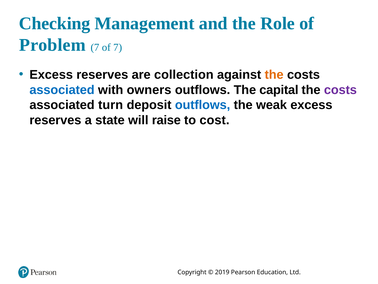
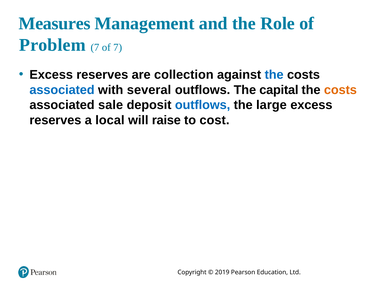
Checking: Checking -> Measures
the at (274, 75) colour: orange -> blue
owners: owners -> several
costs at (340, 90) colour: purple -> orange
turn: turn -> sale
weak: weak -> large
state: state -> local
